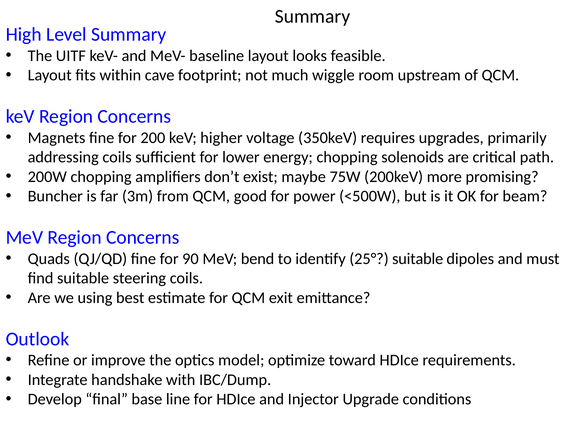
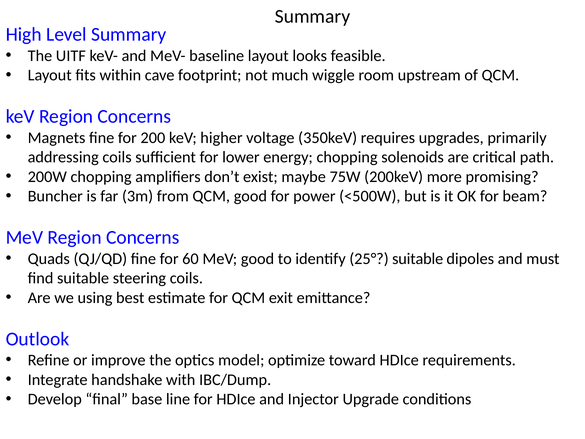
90: 90 -> 60
MeV bend: bend -> good
